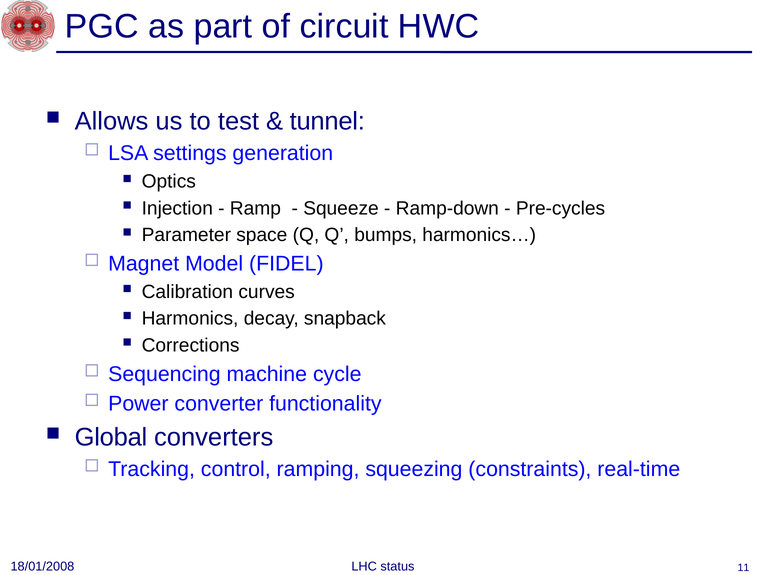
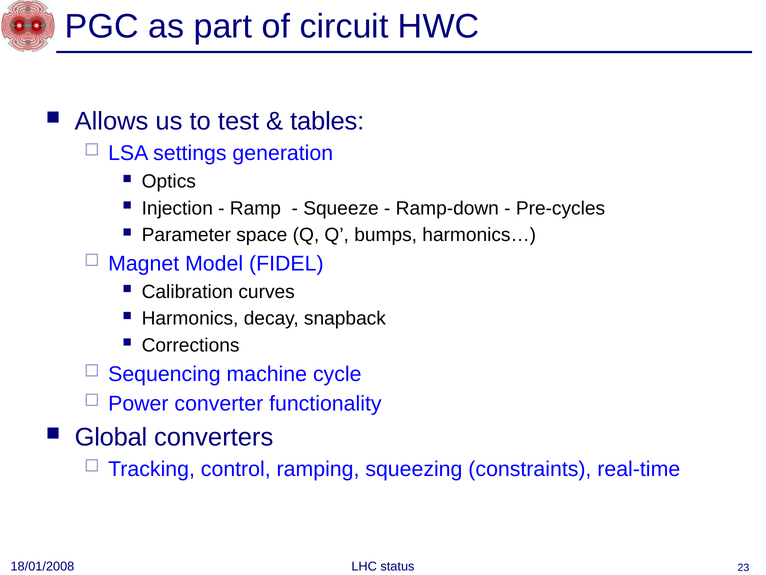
tunnel: tunnel -> tables
11: 11 -> 23
